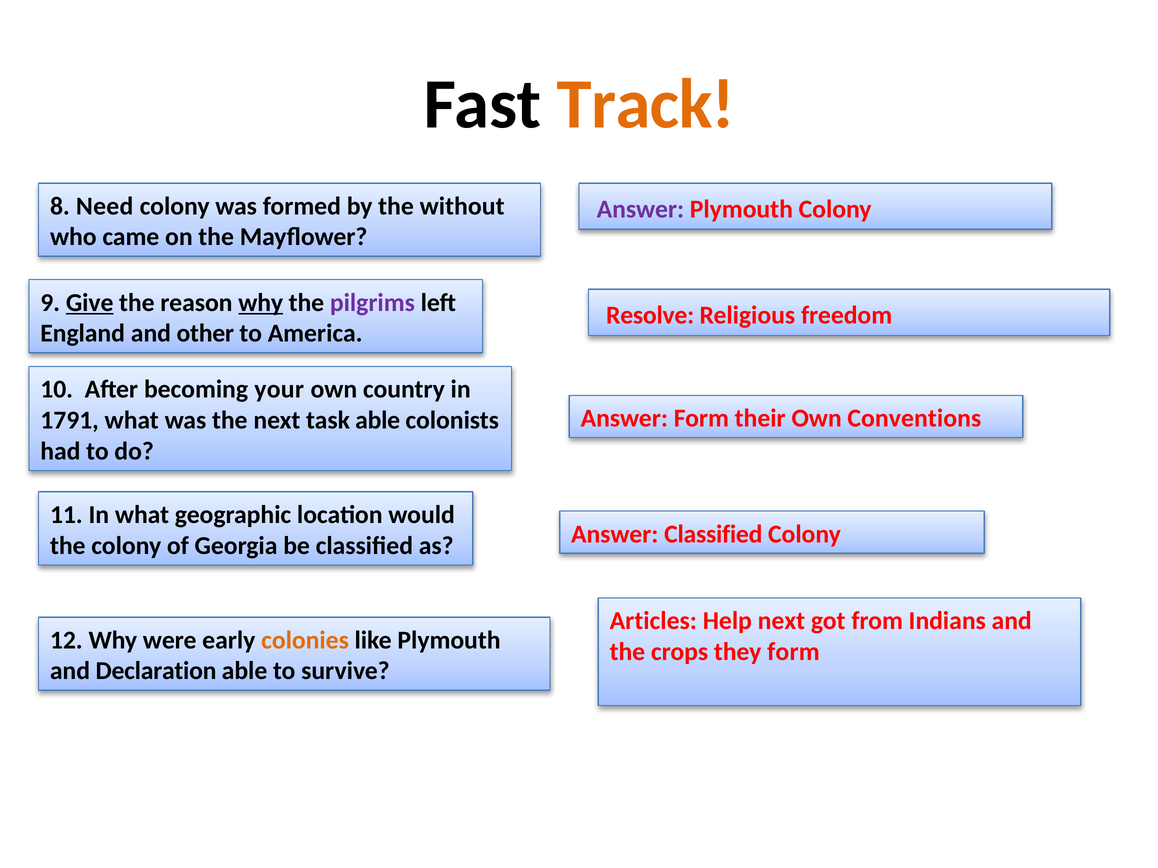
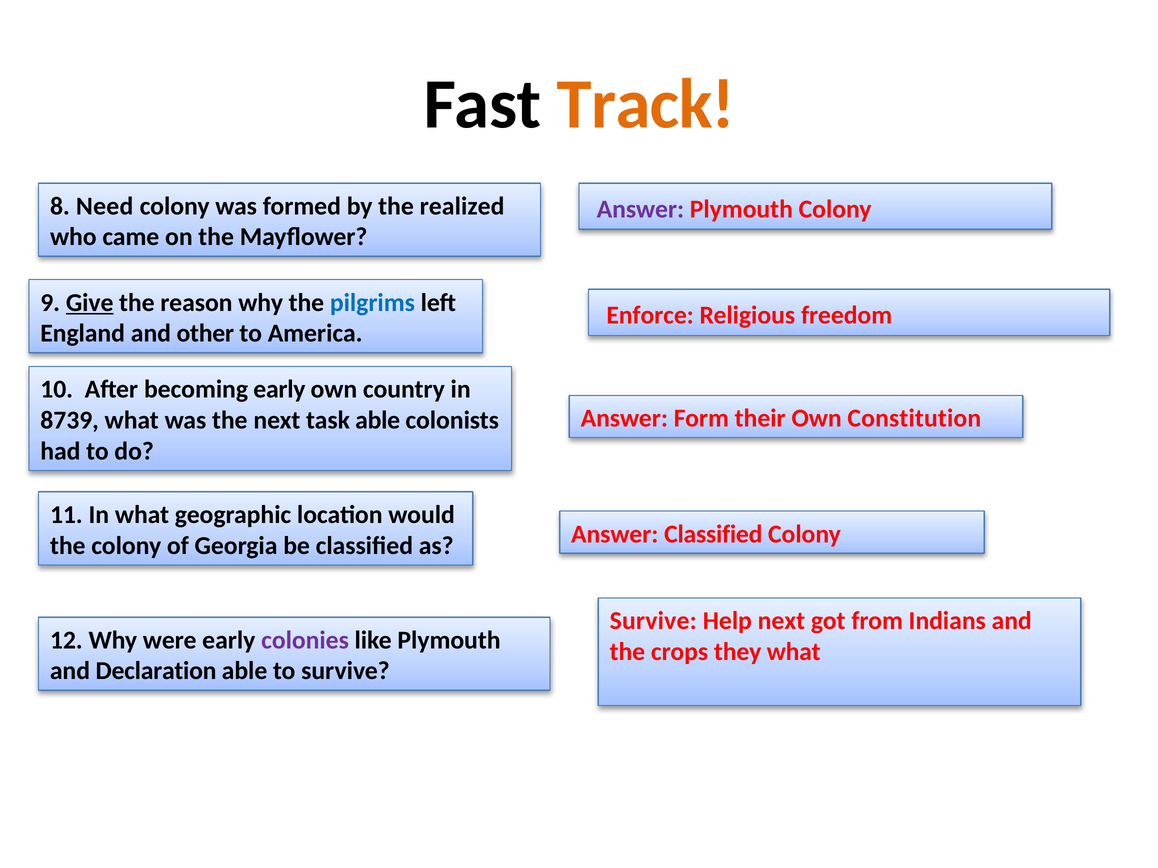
without: without -> realized
why at (261, 303) underline: present -> none
pilgrims colour: purple -> blue
Resolve: Resolve -> Enforce
becoming your: your -> early
Conventions: Conventions -> Constitution
1791: 1791 -> 8739
Articles at (653, 621): Articles -> Survive
colonies colour: orange -> purple
they form: form -> what
